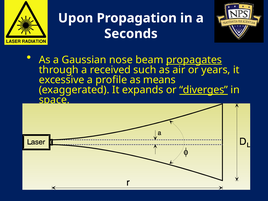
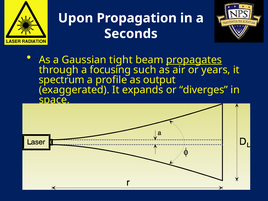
nose: nose -> tight
received: received -> focusing
excessive: excessive -> spectrum
means: means -> output
diverges underline: present -> none
